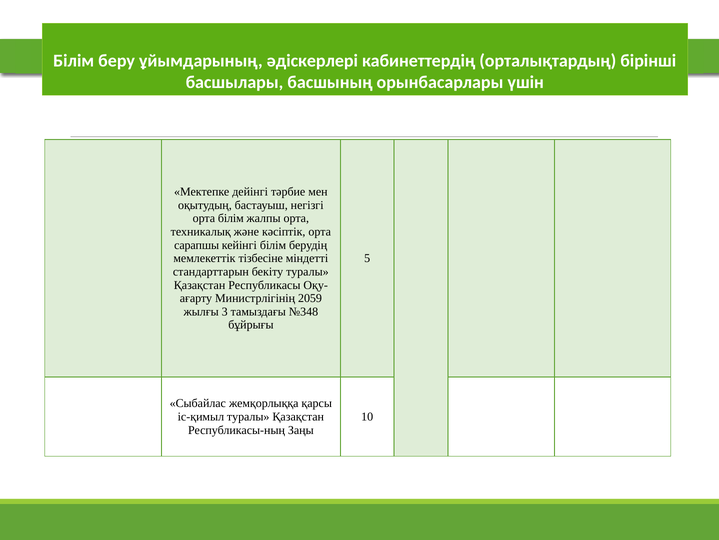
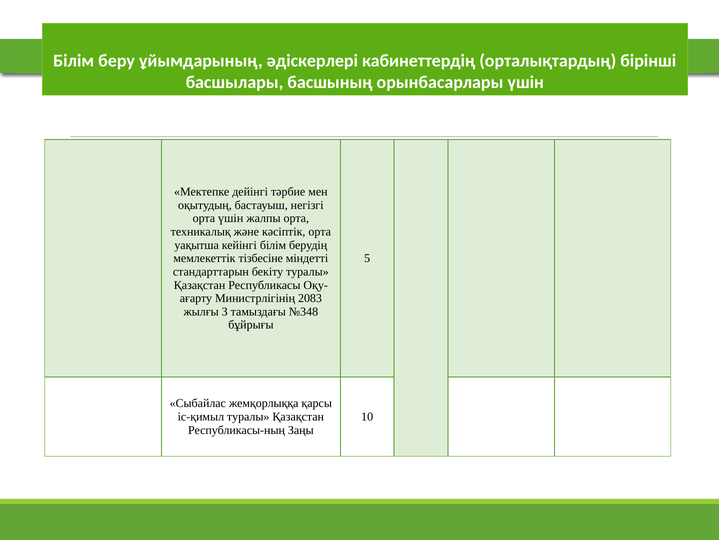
орта білім: білім -> үшін
сарапшы: сарапшы -> уақытша
2059: 2059 -> 2083
